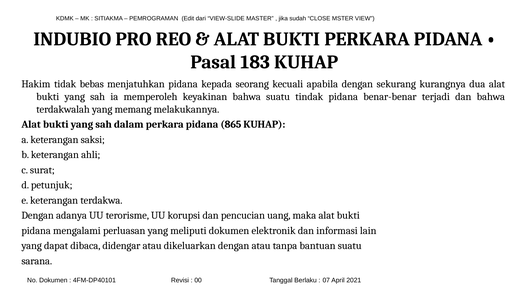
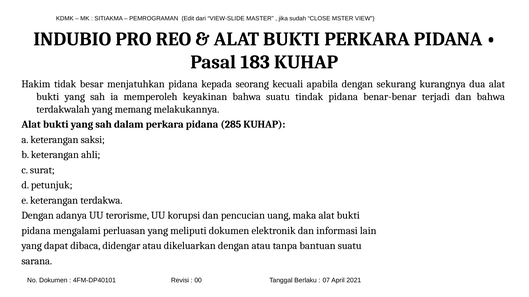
bebas: bebas -> besar
865: 865 -> 285
